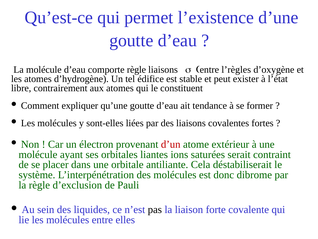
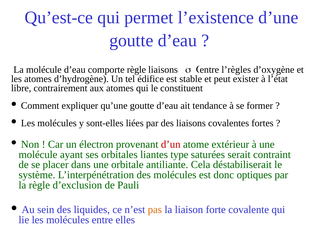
ions: ions -> type
dibrome: dibrome -> optiques
pas colour: black -> orange
